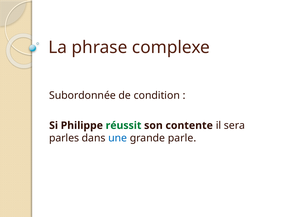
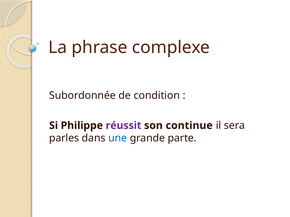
réussit colour: green -> purple
contente: contente -> continue
parle: parle -> parte
